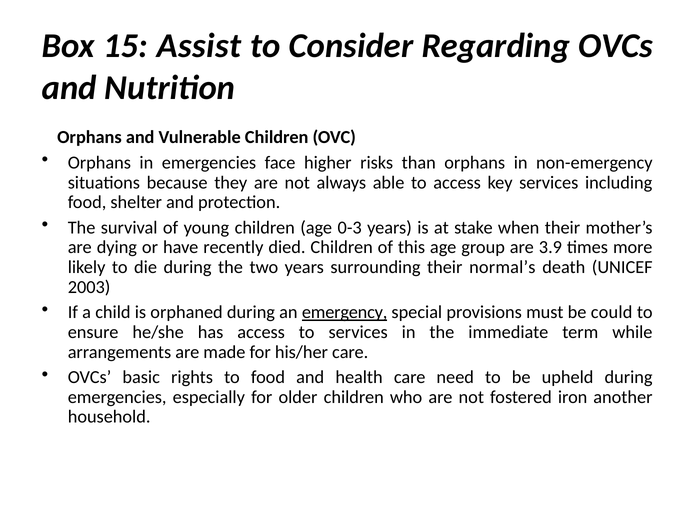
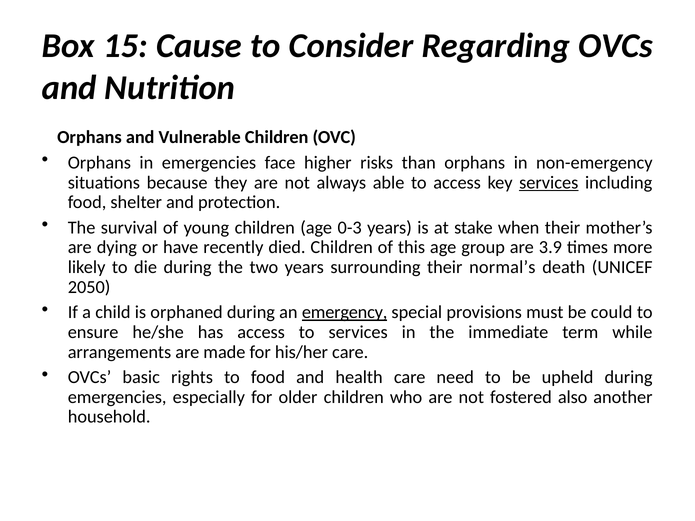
Assist: Assist -> Cause
services at (549, 183) underline: none -> present
2003: 2003 -> 2050
iron: iron -> also
